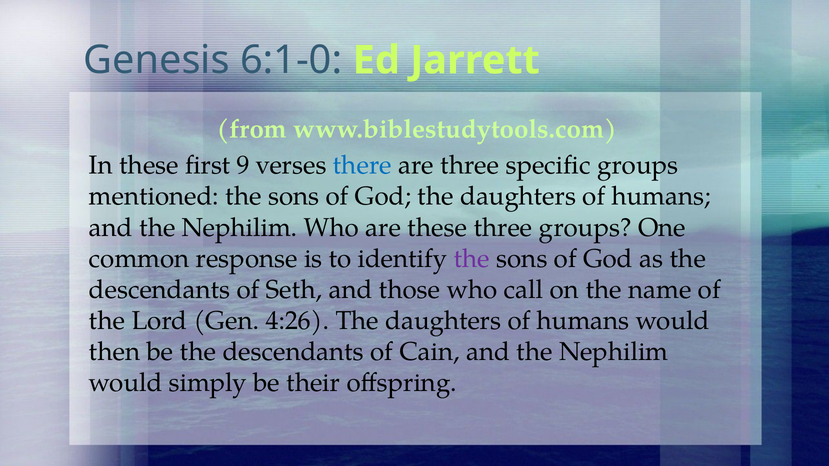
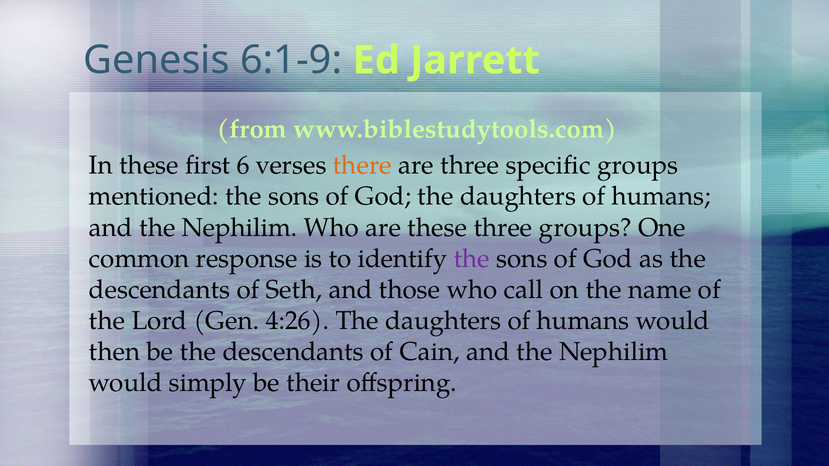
6:1-0: 6:1-0 -> 6:1-9
9: 9 -> 6
there colour: blue -> orange
